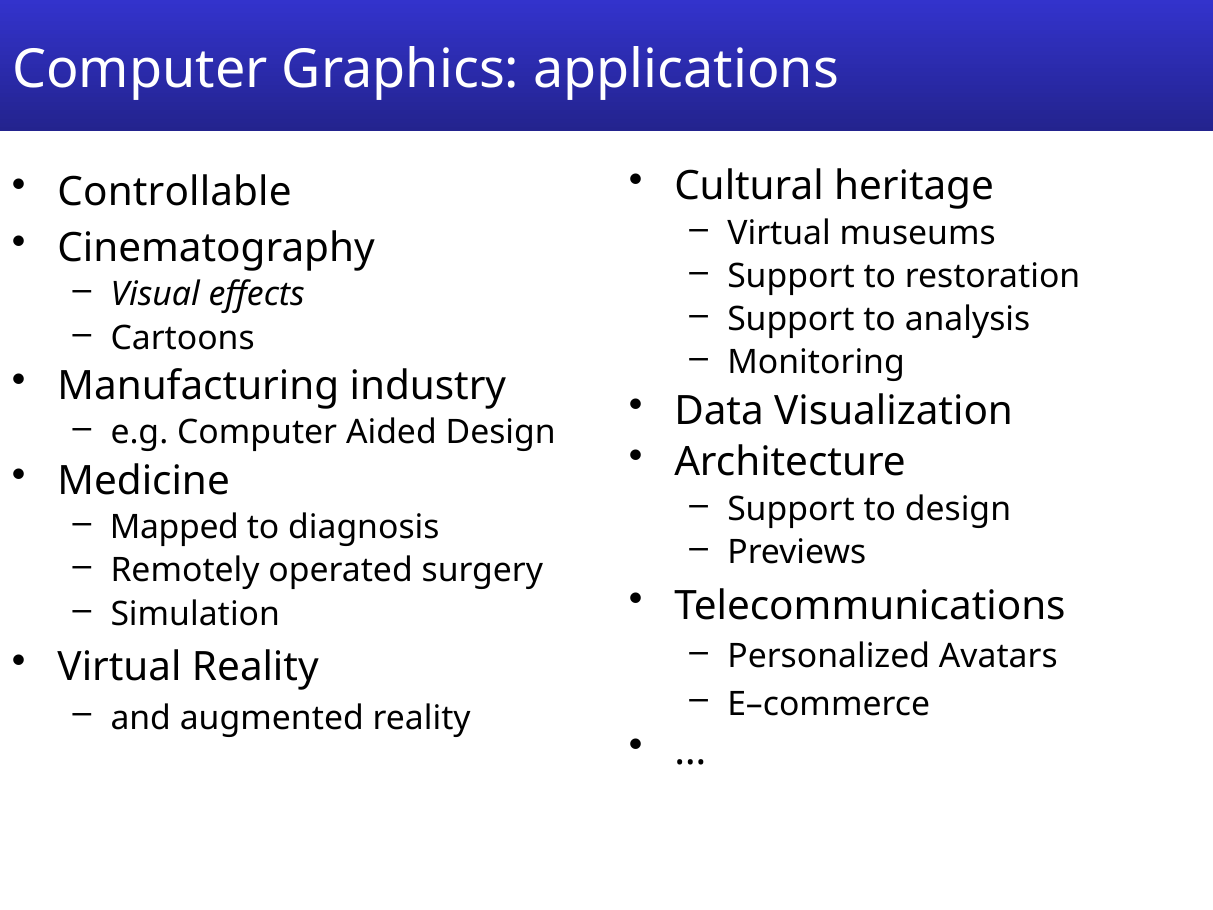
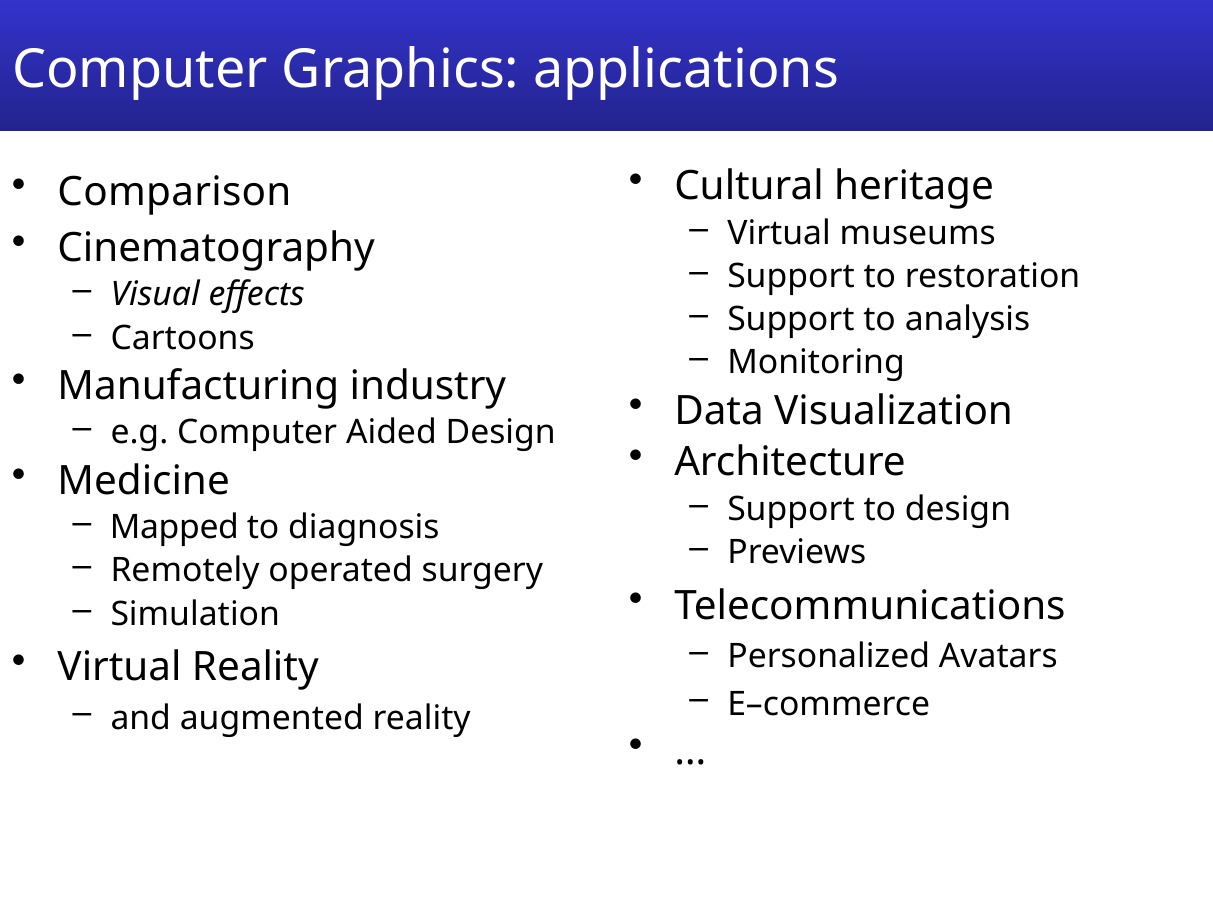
Controllable: Controllable -> Comparison
